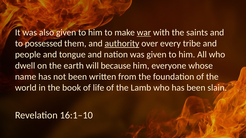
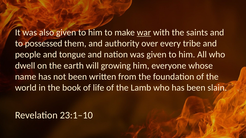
authority underline: present -> none
because: because -> growing
16:1–10: 16:1–10 -> 23:1–10
